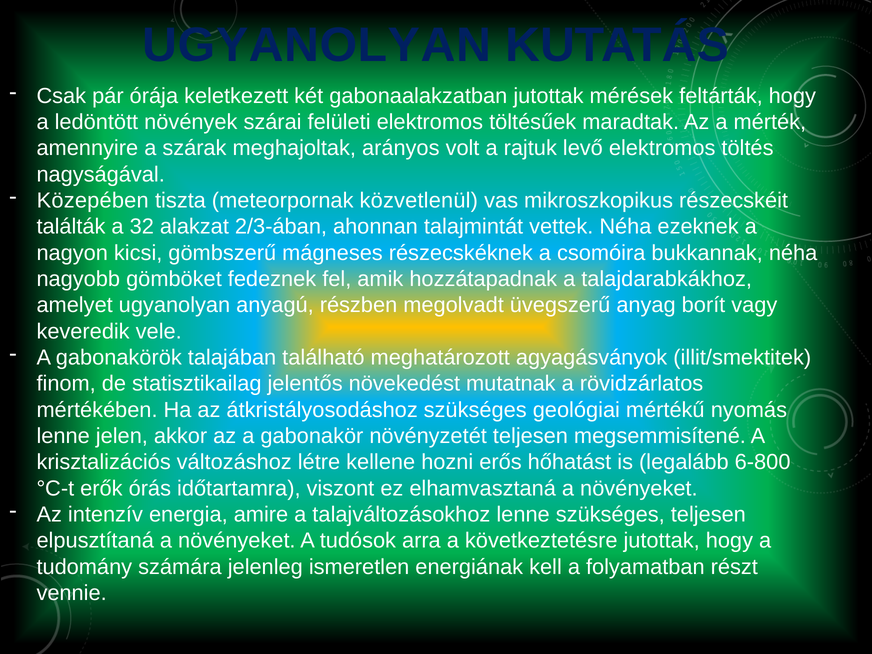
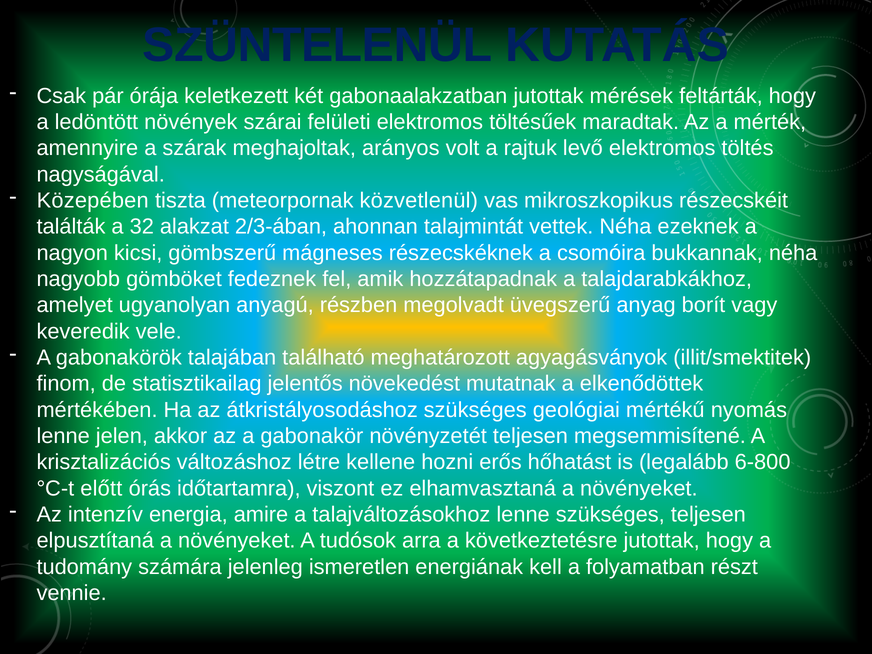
UGYANOLYAN at (317, 45): UGYANOLYAN -> SZÜNTELENÜL
rövidzárlatos: rövidzárlatos -> elkenődöttek
erők: erők -> előtt
